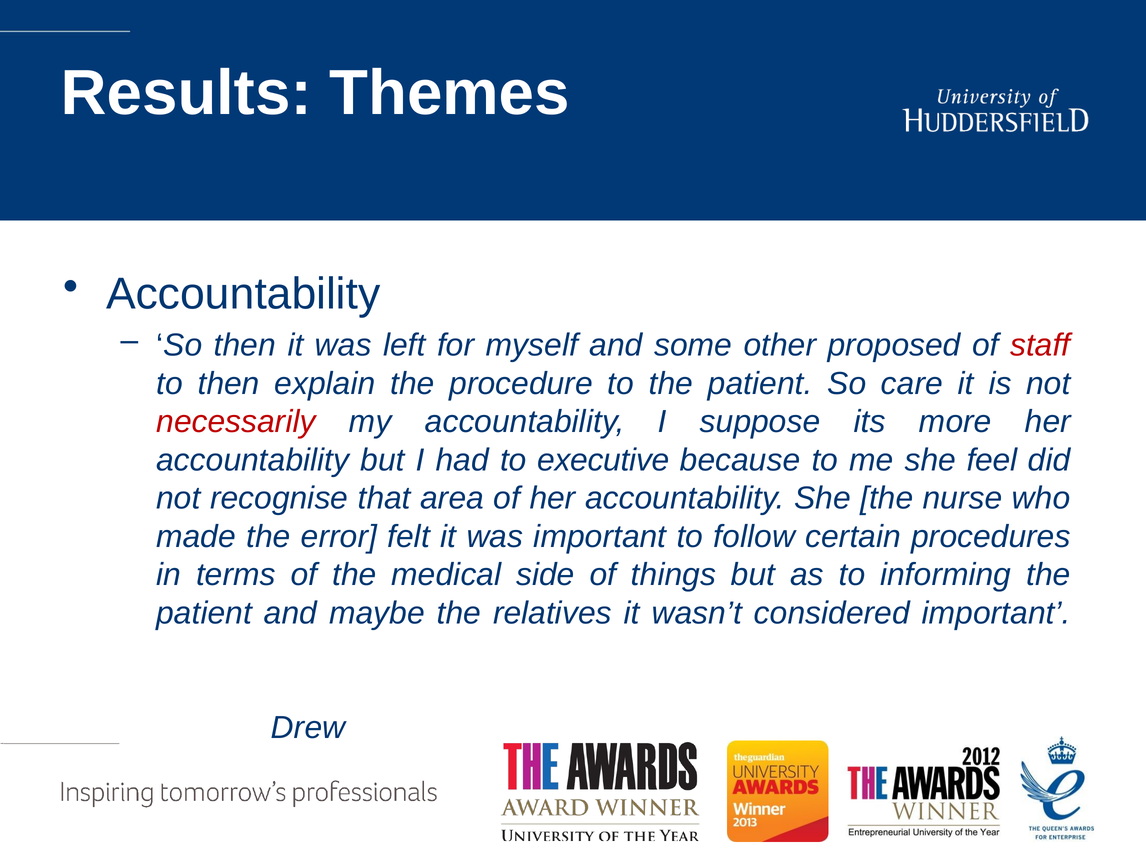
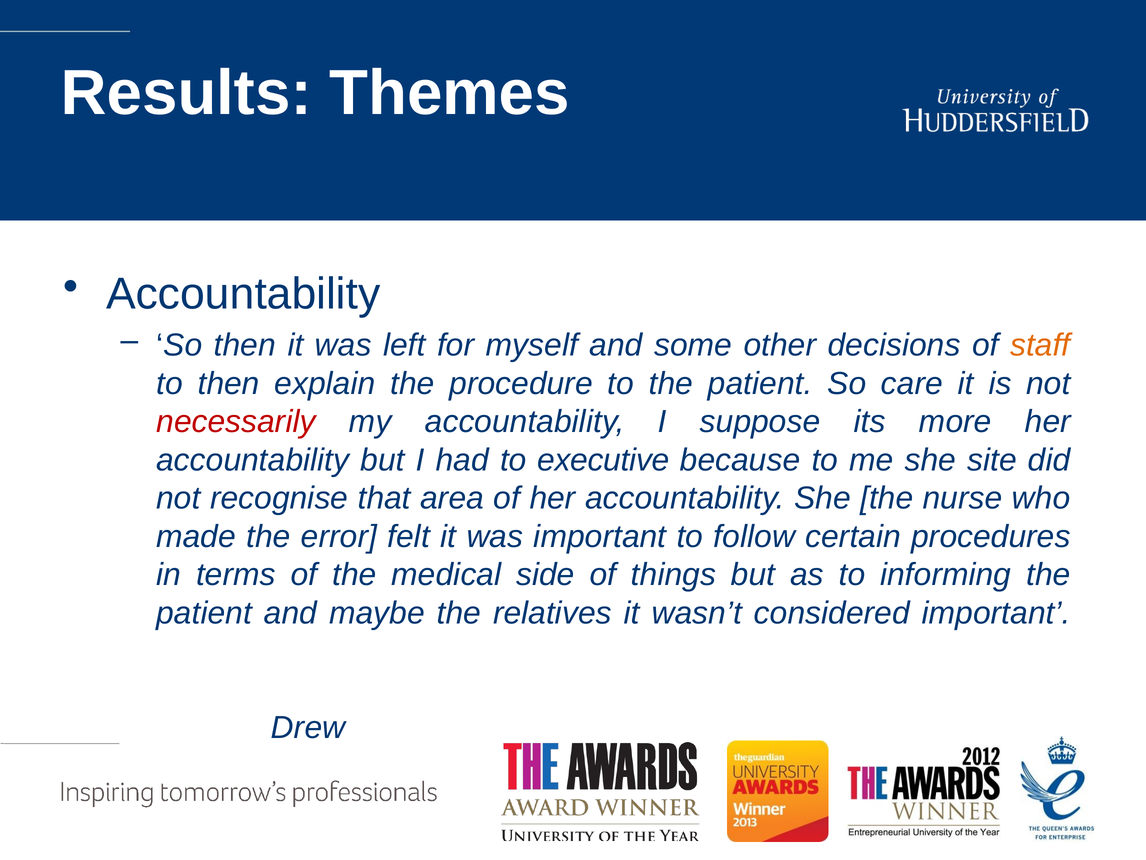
proposed: proposed -> decisions
staff colour: red -> orange
feel: feel -> site
